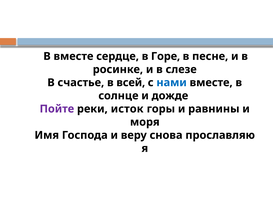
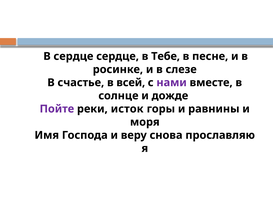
В вместе: вместе -> сердце
Горе: Горе -> Тебе
нами colour: blue -> purple
